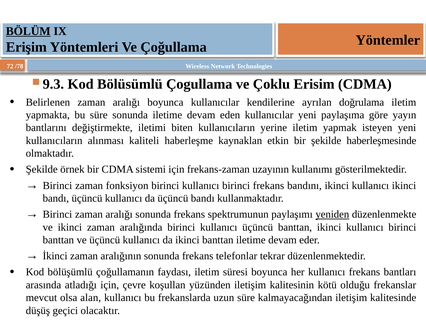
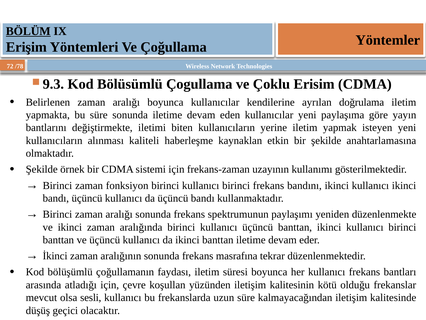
haberleşmesinde: haberleşmesinde -> anahtarlamasına
yeniden underline: present -> none
telefonlar: telefonlar -> masrafına
alan: alan -> sesli
